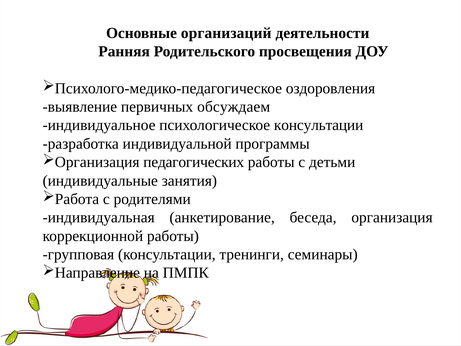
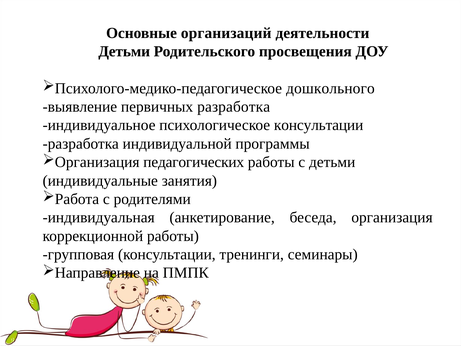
Ранняя at (124, 51): Ранняя -> Детьми
оздоровления: оздоровления -> дошкольного
первичных обсуждаем: обсуждаем -> разработка
